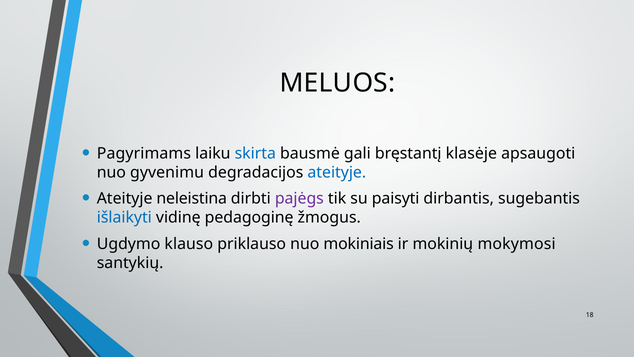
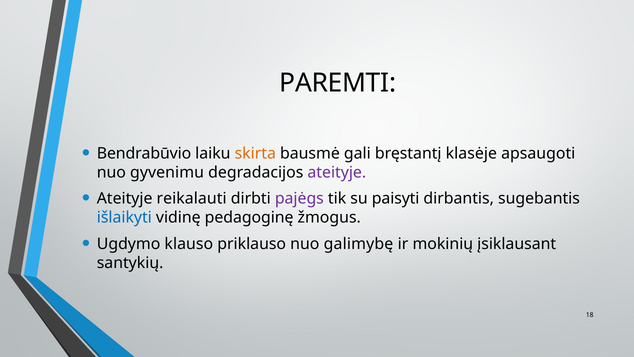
MELUOS: MELUOS -> PAREMTI
Pagyrimams: Pagyrimams -> Bendrabūvio
skirta colour: blue -> orange
ateityje at (337, 172) colour: blue -> purple
neleistina: neleistina -> reikalauti
mokiniais: mokiniais -> galimybę
mokymosi: mokymosi -> įsiklausant
